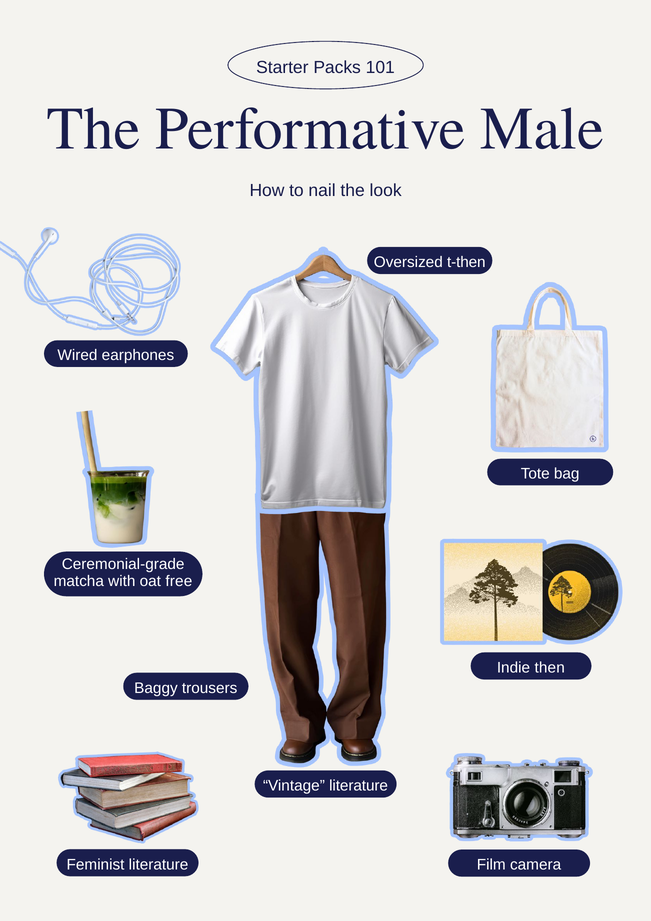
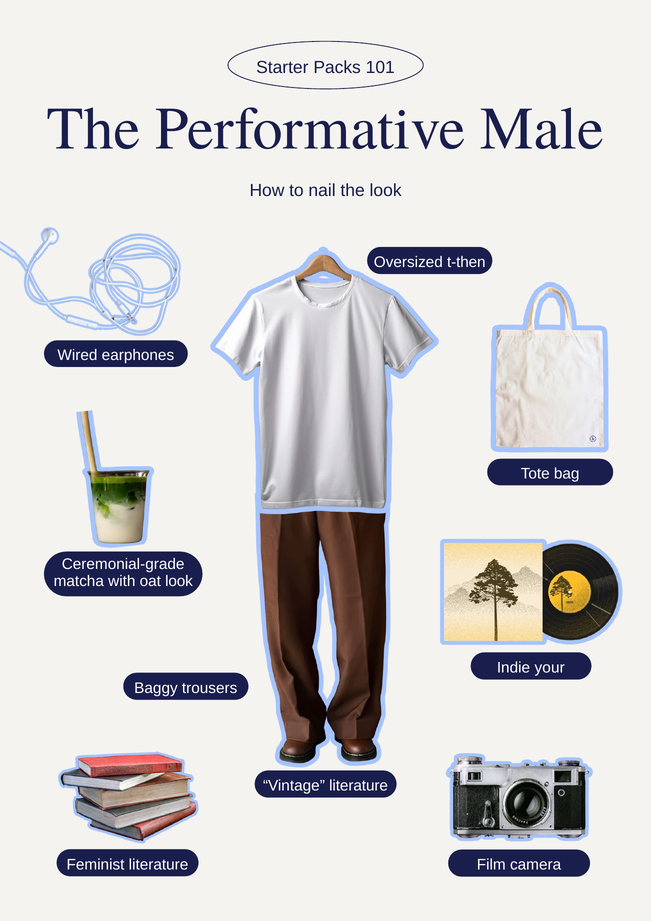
oat free: free -> look
then: then -> your
